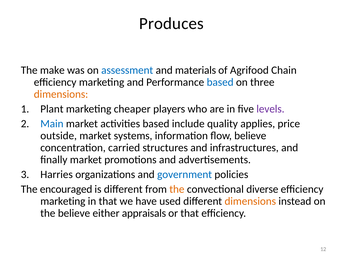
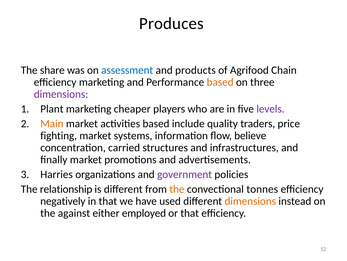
make: make -> share
materials: materials -> products
based at (220, 82) colour: blue -> orange
dimensions at (61, 94) colour: orange -> purple
Main colour: blue -> orange
applies: applies -> traders
outside: outside -> fighting
government colour: blue -> purple
encouraged: encouraged -> relationship
diverse: diverse -> tonnes
marketing at (63, 201): marketing -> negatively
the believe: believe -> against
appraisals: appraisals -> employed
